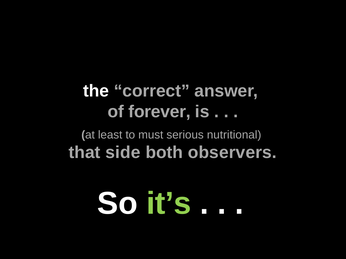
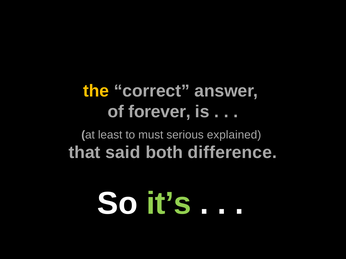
the colour: white -> yellow
nutritional: nutritional -> explained
side: side -> said
observers: observers -> difference
